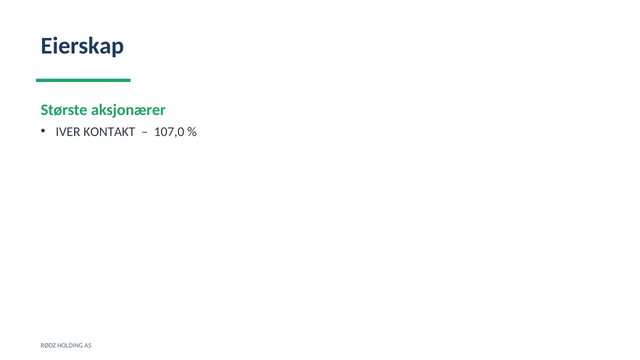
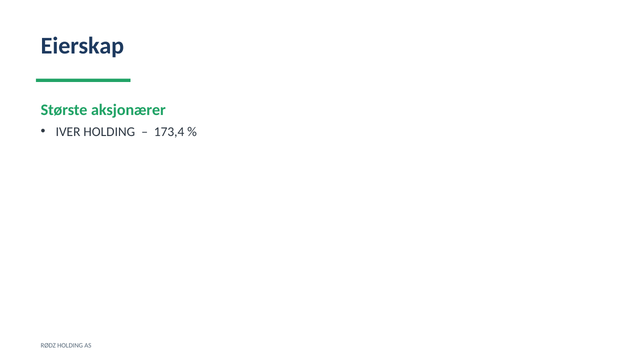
IVER KONTAKT: KONTAKT -> HOLDING
107,0: 107,0 -> 173,4
